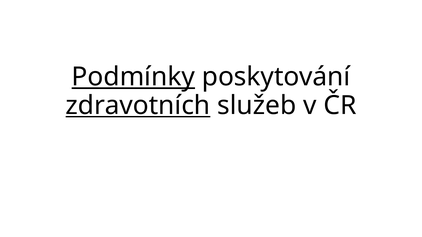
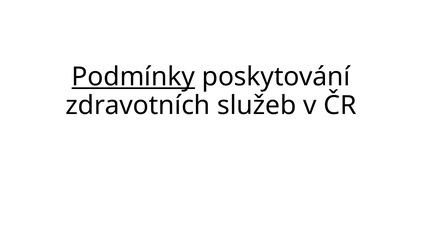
zdravotních underline: present -> none
